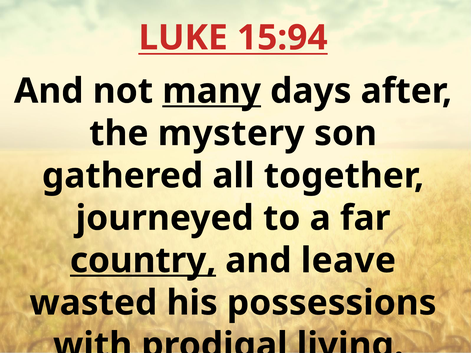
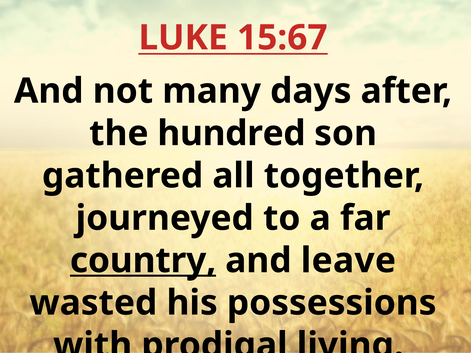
15:94: 15:94 -> 15:67
many underline: present -> none
mystery: mystery -> hundred
